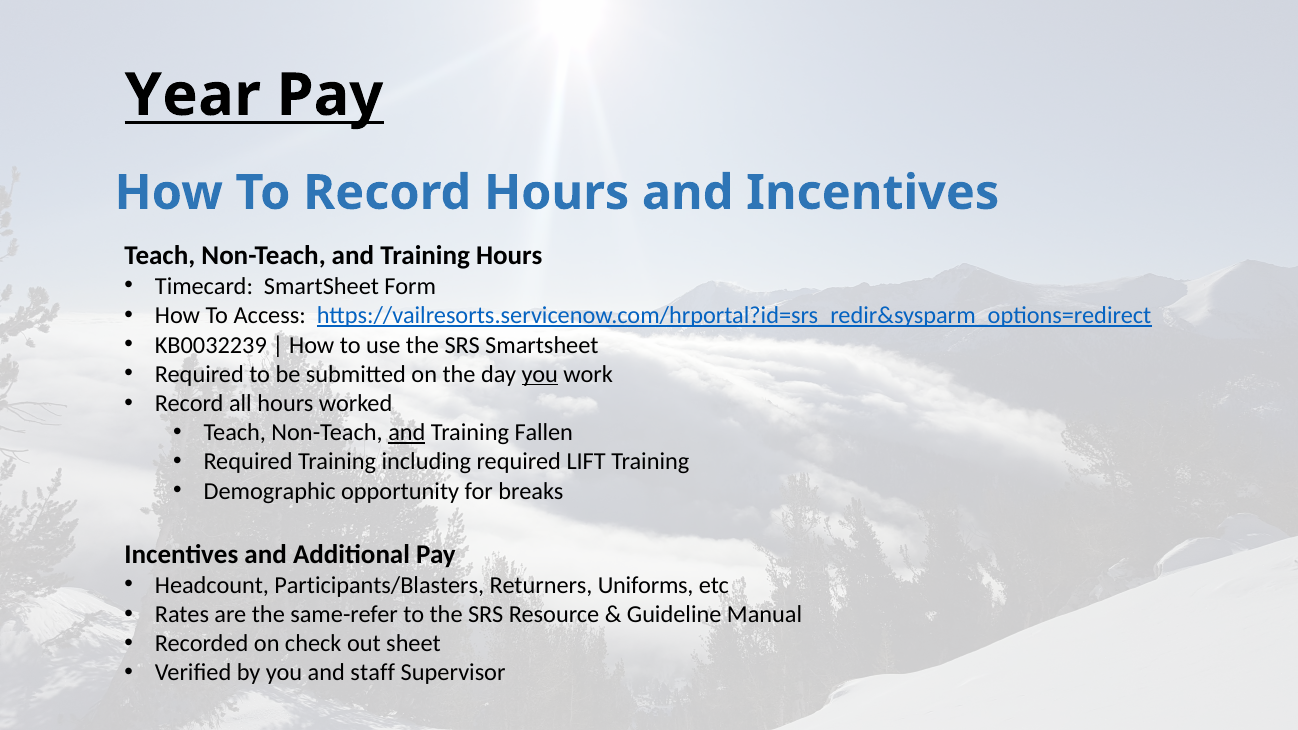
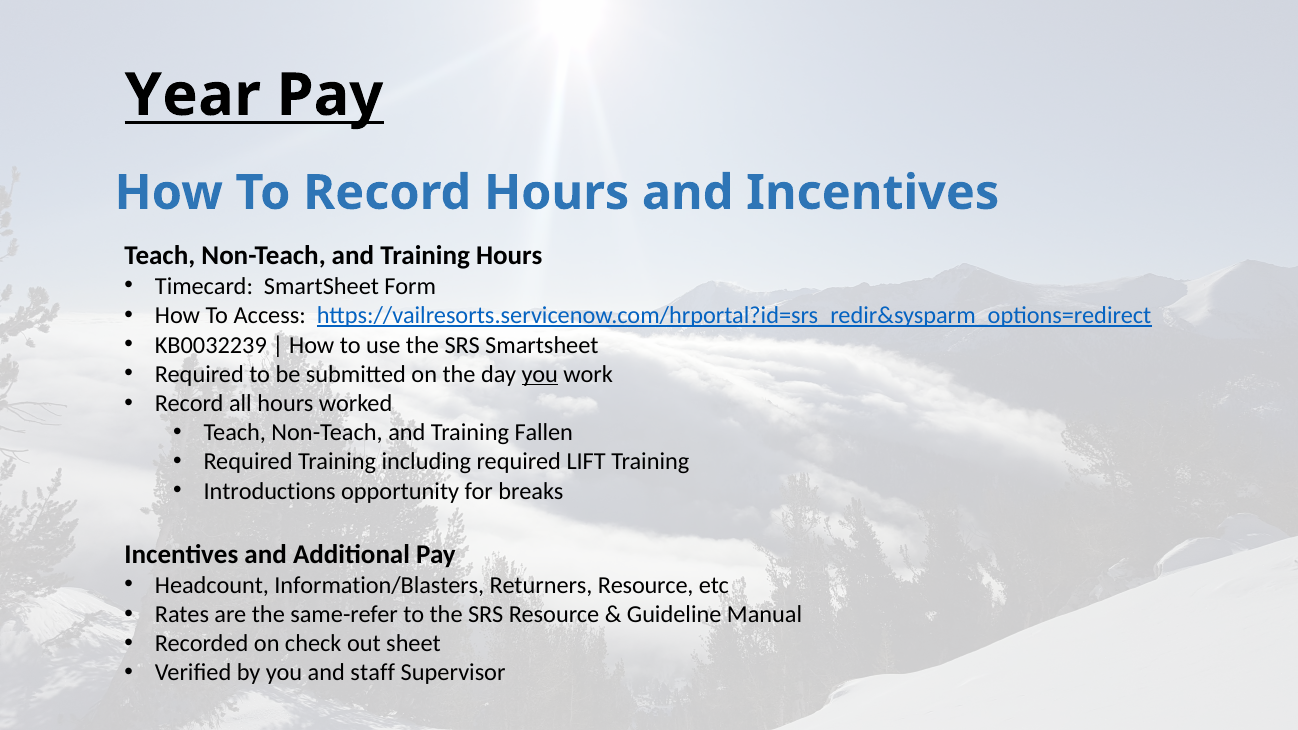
and at (407, 433) underline: present -> none
Demographic: Demographic -> Introductions
Participants/Blasters: Participants/Blasters -> Information/Blasters
Returners Uniforms: Uniforms -> Resource
